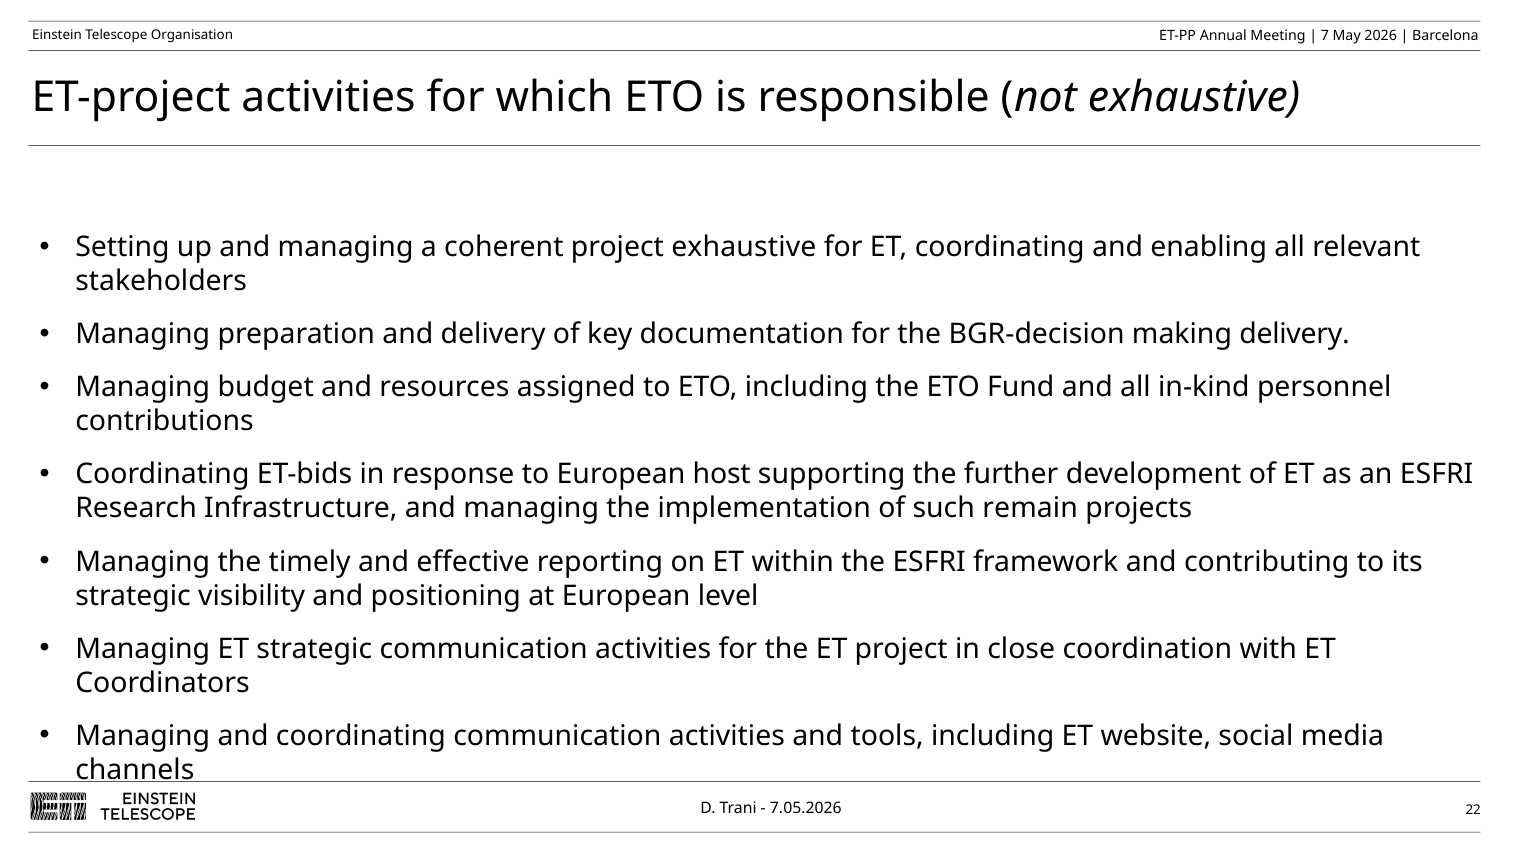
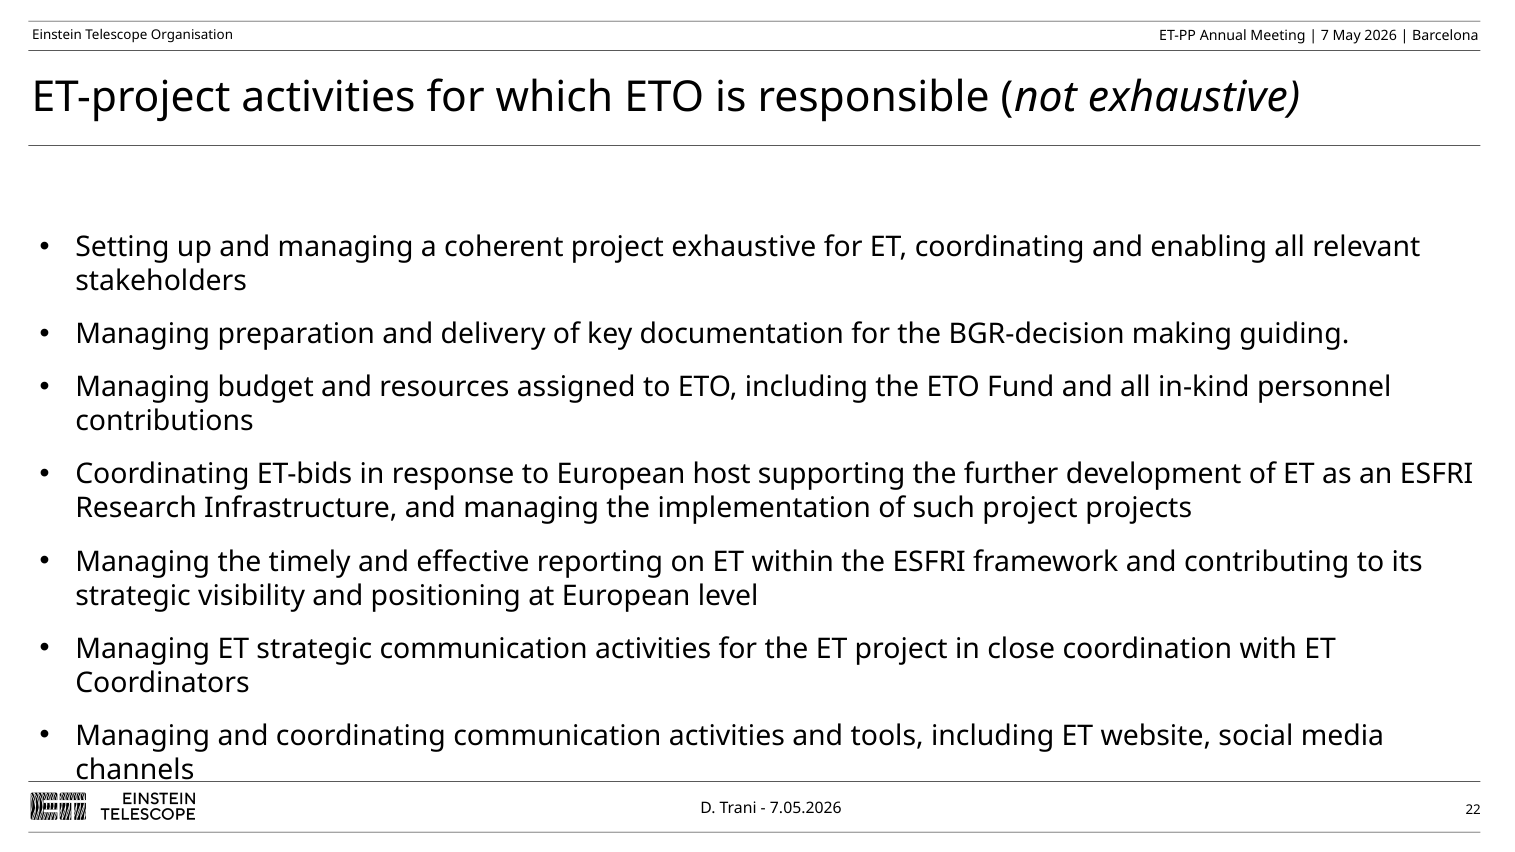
making delivery: delivery -> guiding
such remain: remain -> project
